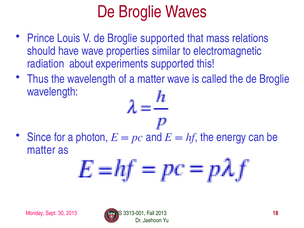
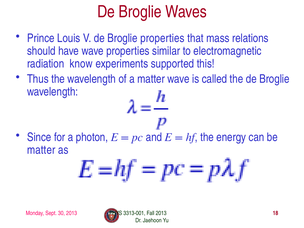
Broglie supported: supported -> properties
about: about -> know
